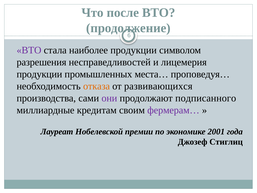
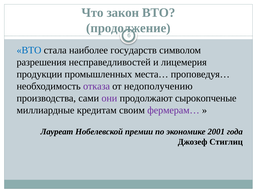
после: после -> закон
ВТО at (29, 50) colour: purple -> blue
наиболее продукции: продукции -> государств
отказа colour: orange -> purple
развивающихся: развивающихся -> недополучению
подписанного: подписанного -> сырокопченые
